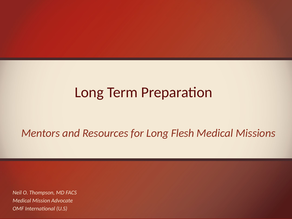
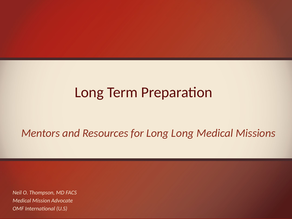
Long Flesh: Flesh -> Long
